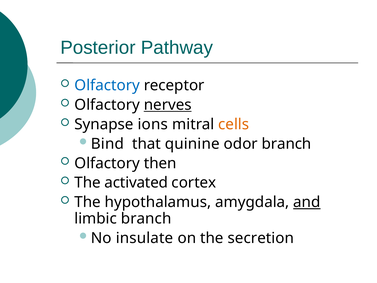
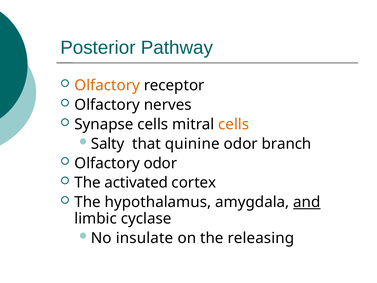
Olfactory at (107, 85) colour: blue -> orange
nerves underline: present -> none
Synapse ions: ions -> cells
Bind: Bind -> Salty
Olfactory then: then -> odor
limbic branch: branch -> cyclase
secretion: secretion -> releasing
